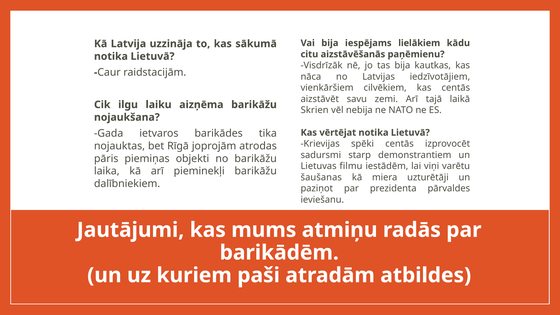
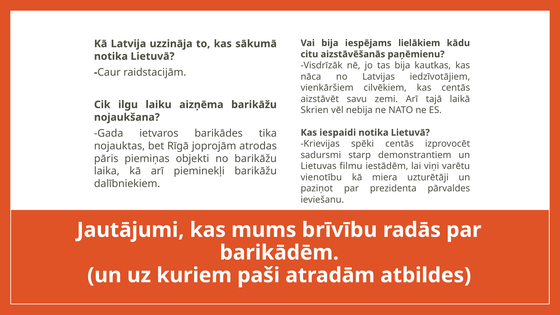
vērtējat: vērtējat -> iespaidi
šaušanas: šaušanas -> vienotību
atmiņu: atmiņu -> brīvību
